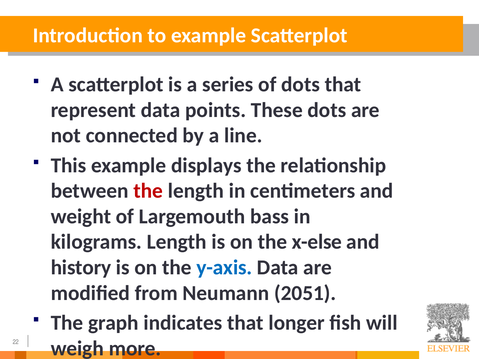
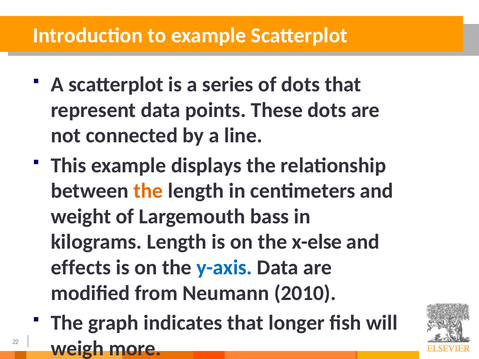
the at (148, 191) colour: red -> orange
history: history -> effects
2051: 2051 -> 2010
